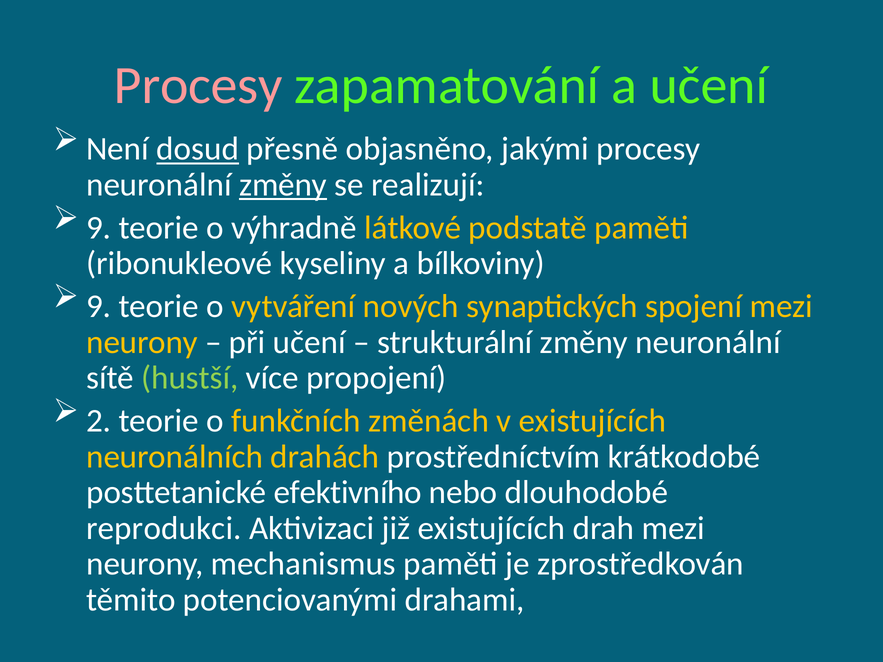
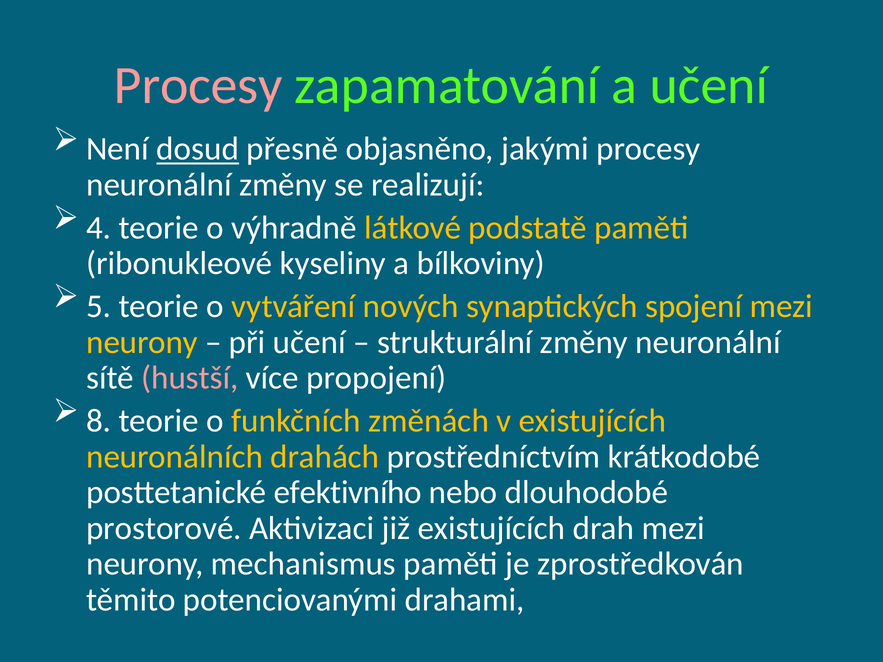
změny at (283, 185) underline: present -> none
9 at (99, 228): 9 -> 4
9 at (99, 306): 9 -> 5
hustší colour: light green -> pink
2: 2 -> 8
reprodukci: reprodukci -> prostorové
